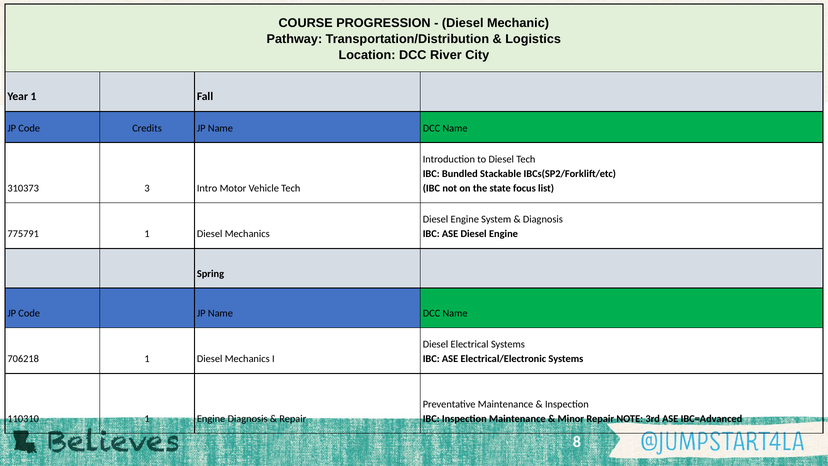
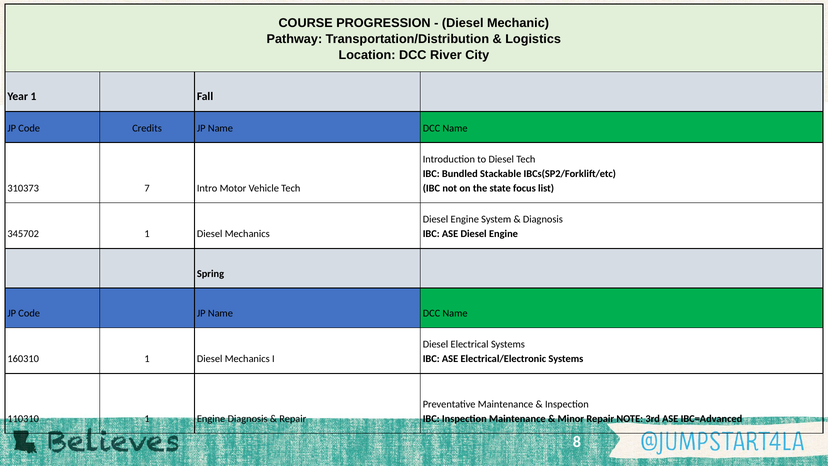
3: 3 -> 7
775791: 775791 -> 345702
706218: 706218 -> 160310
